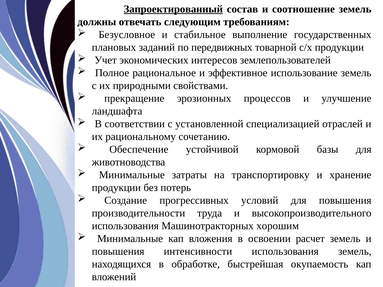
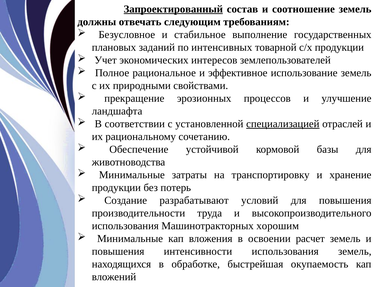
передвижных: передвижных -> интенсивных
специализацией underline: none -> present
прогрессивных: прогрессивных -> разрабатывают
